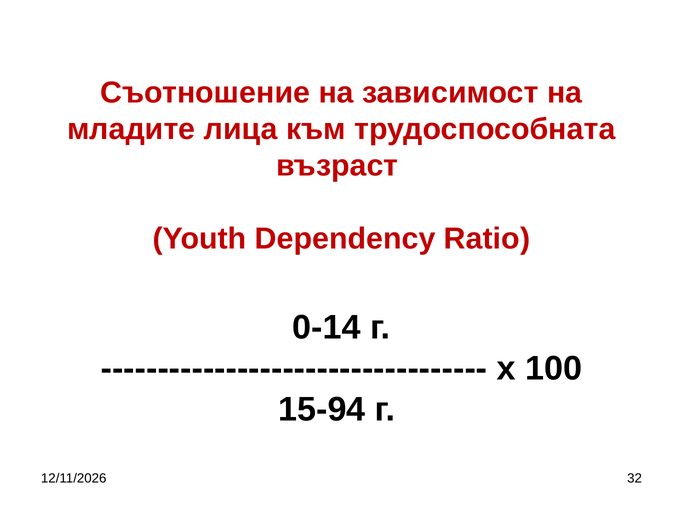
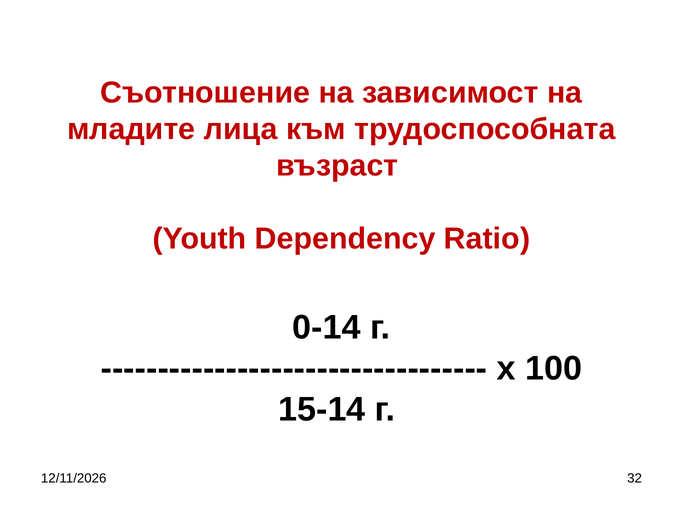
15-94: 15-94 -> 15-14
